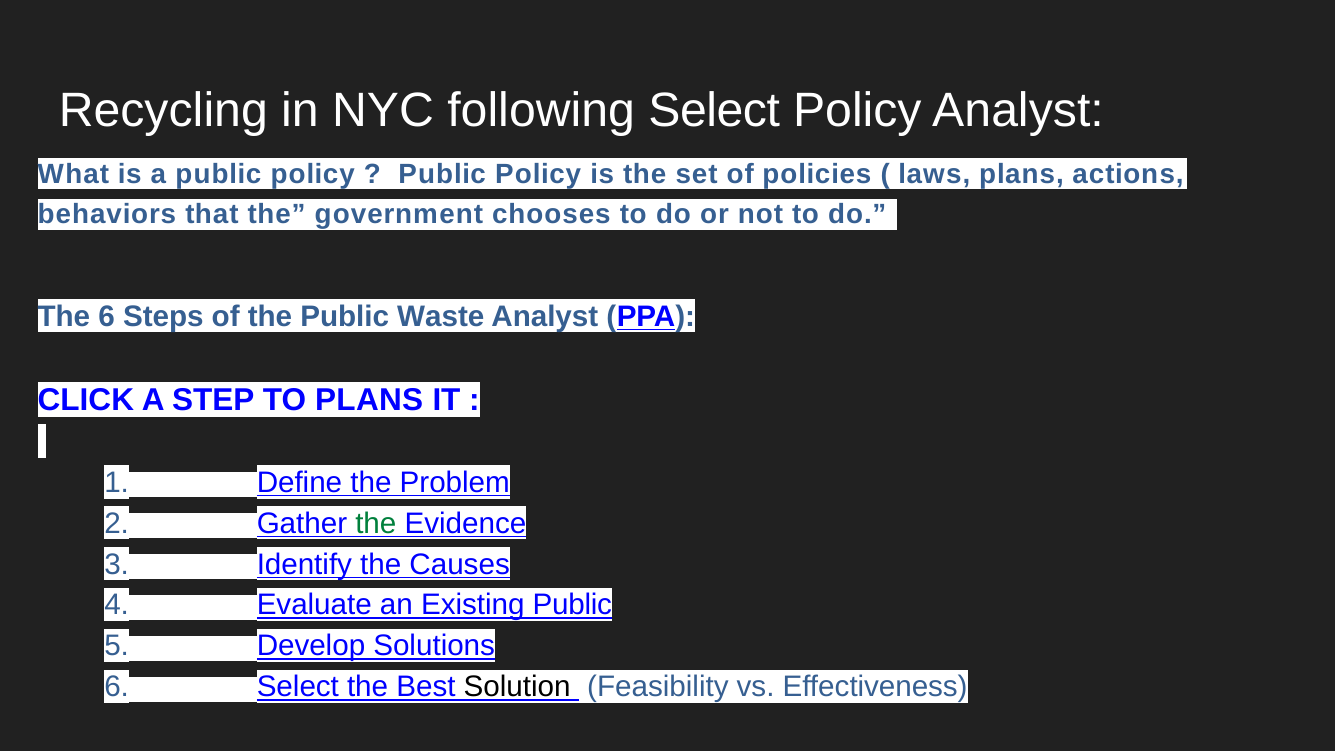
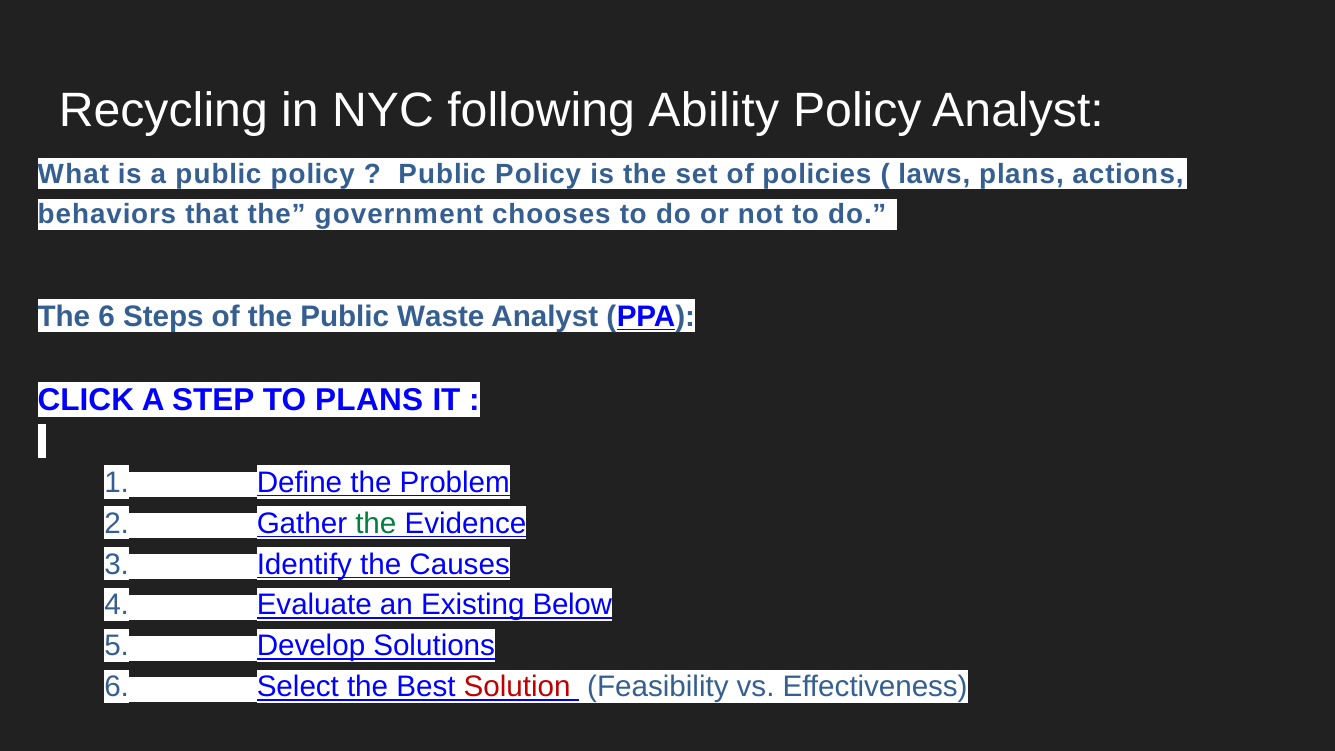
following Select: Select -> Ability
Existing Public: Public -> Below
Solution colour: black -> red
